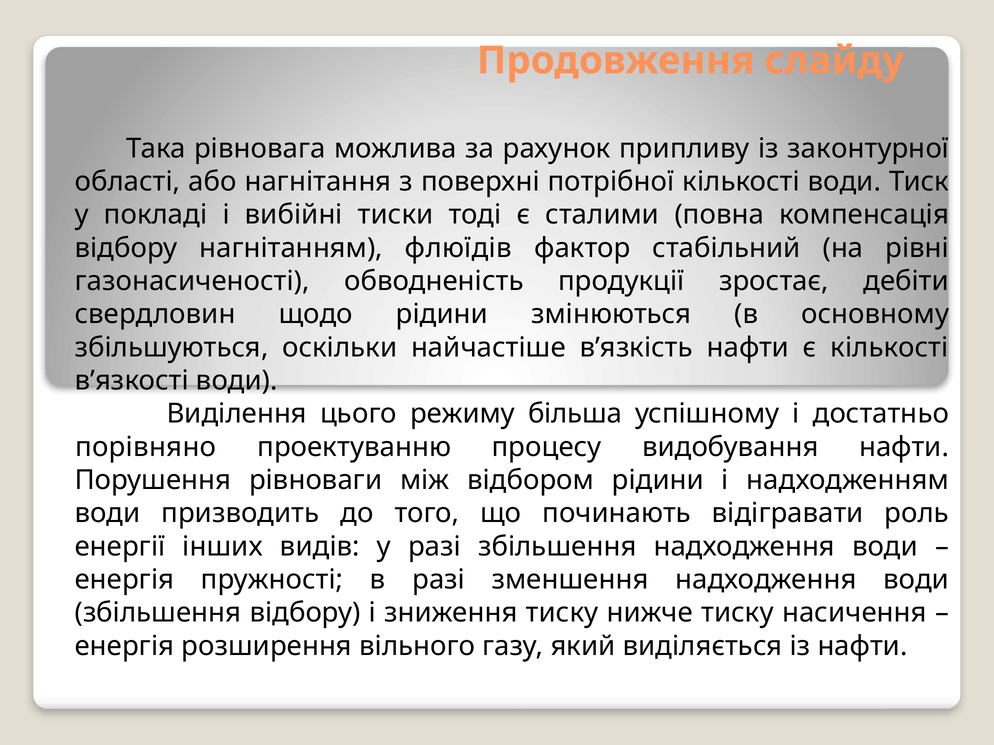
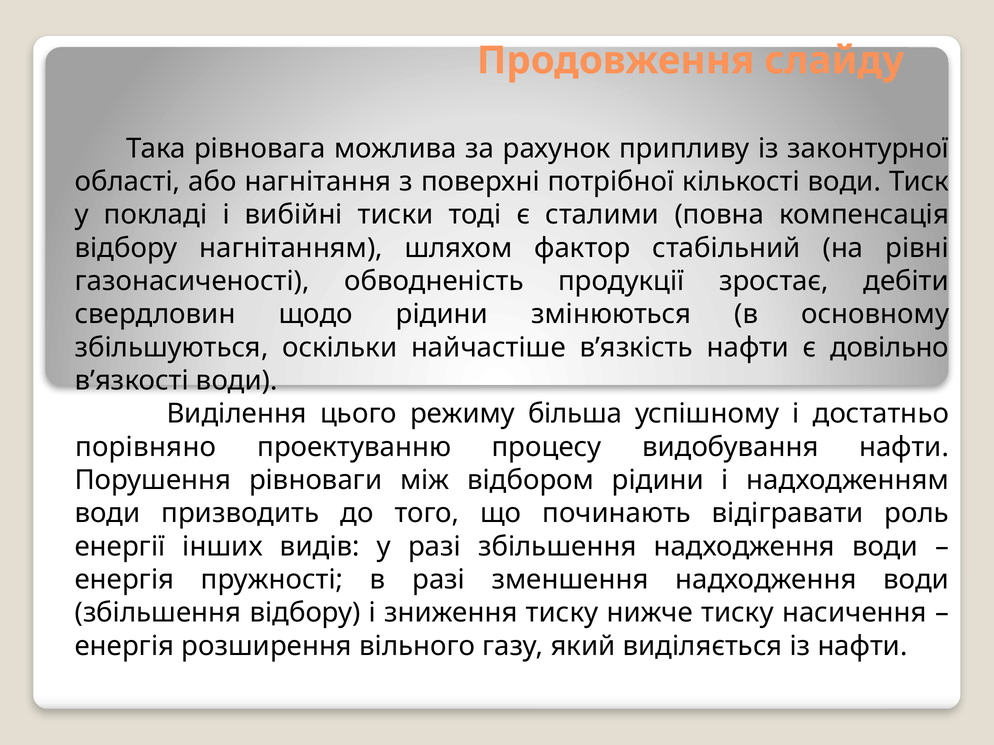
флюїдів: флюїдів -> шляхом
є кількості: кількості -> довільно
